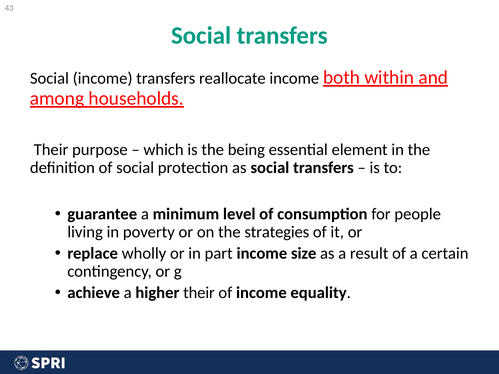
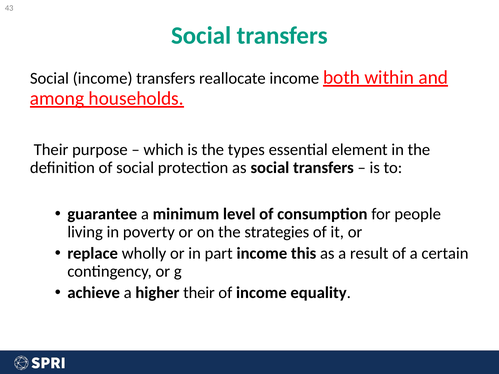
being: being -> types
size: size -> this
